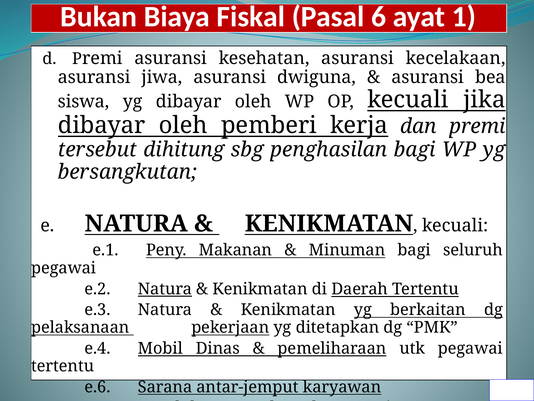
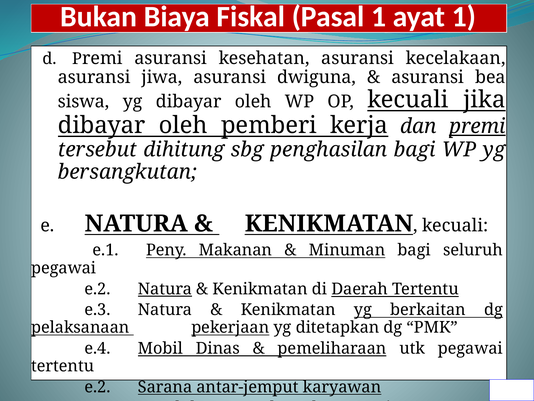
Pasal 6: 6 -> 1
premi at (477, 126) underline: none -> present
e.6 at (98, 387): e.6 -> e.2
